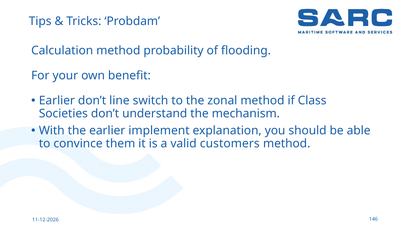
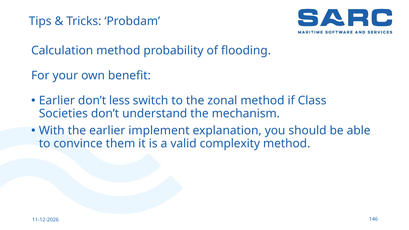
line: line -> less
customers: customers -> complexity
